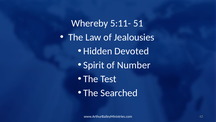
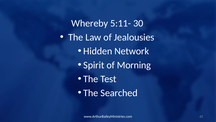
51: 51 -> 30
Devoted: Devoted -> Network
Number: Number -> Morning
